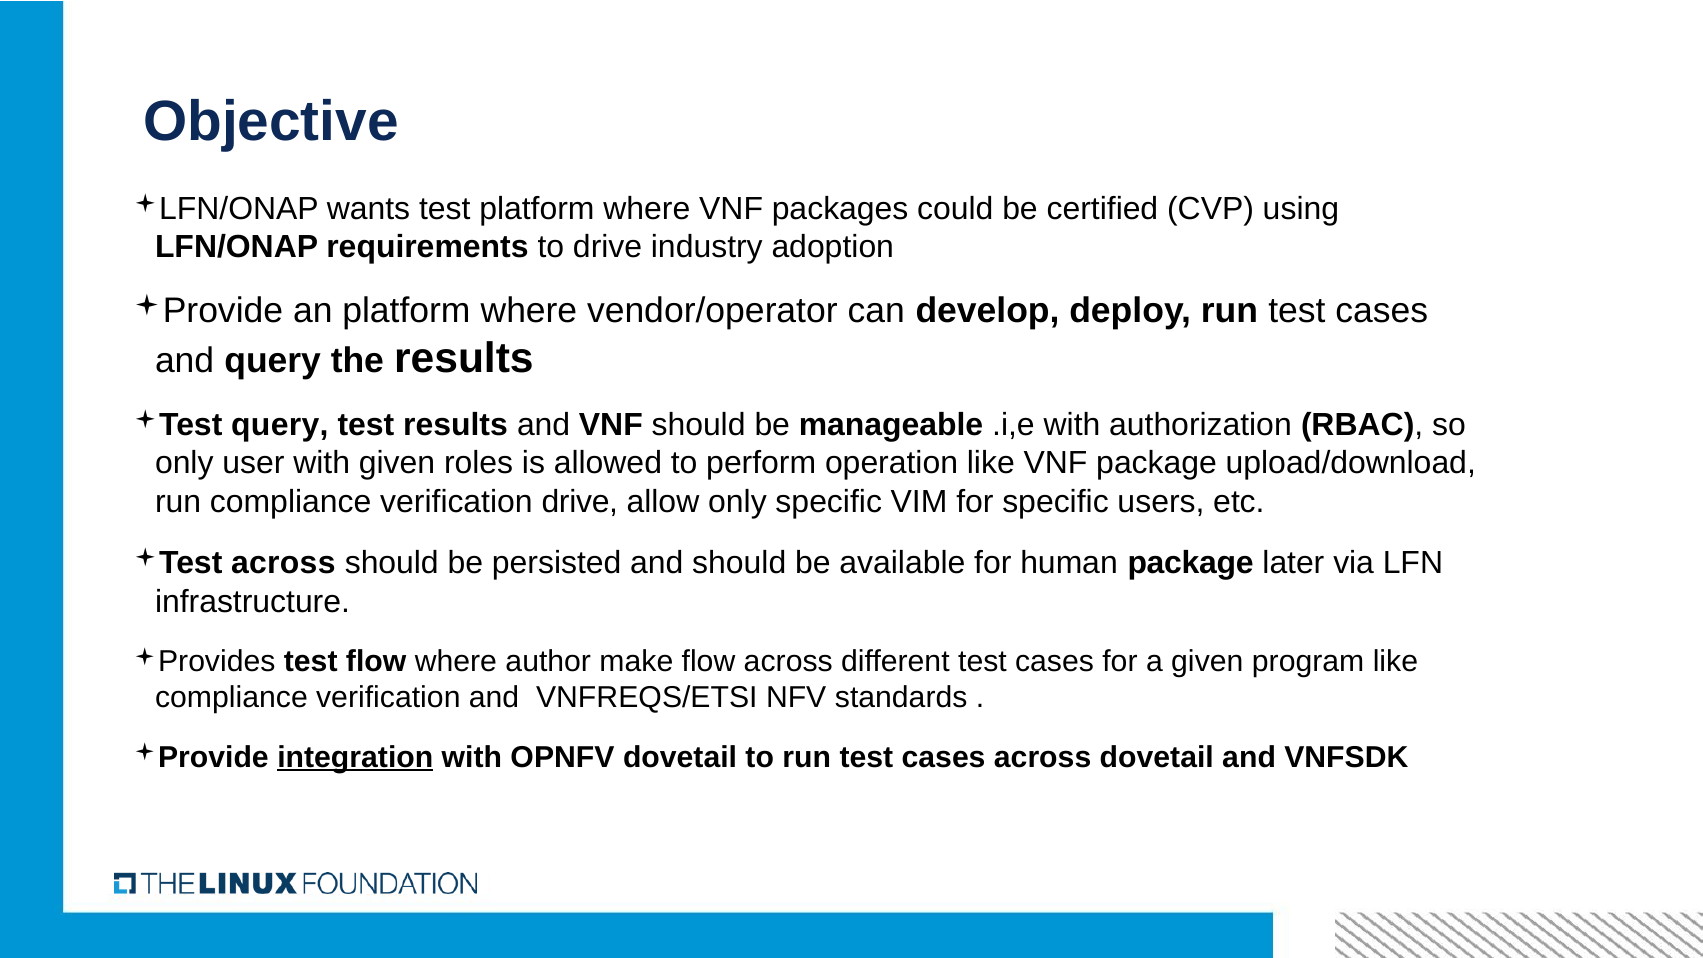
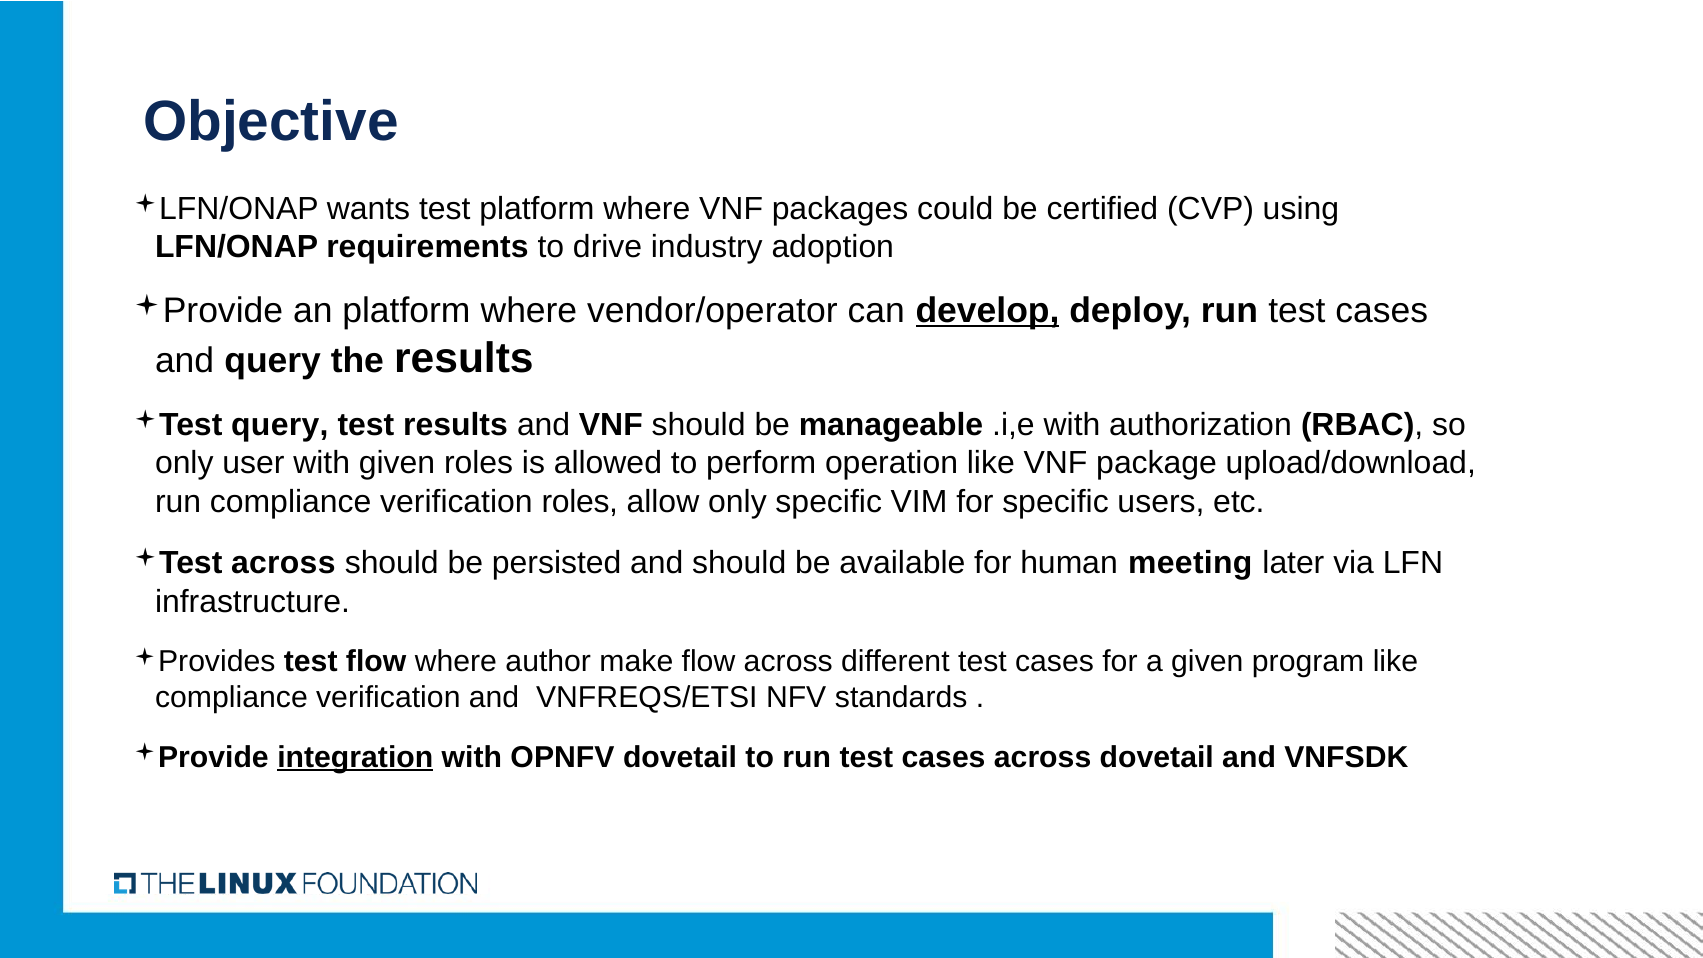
develop underline: none -> present
verification drive: drive -> roles
human package: package -> meeting
